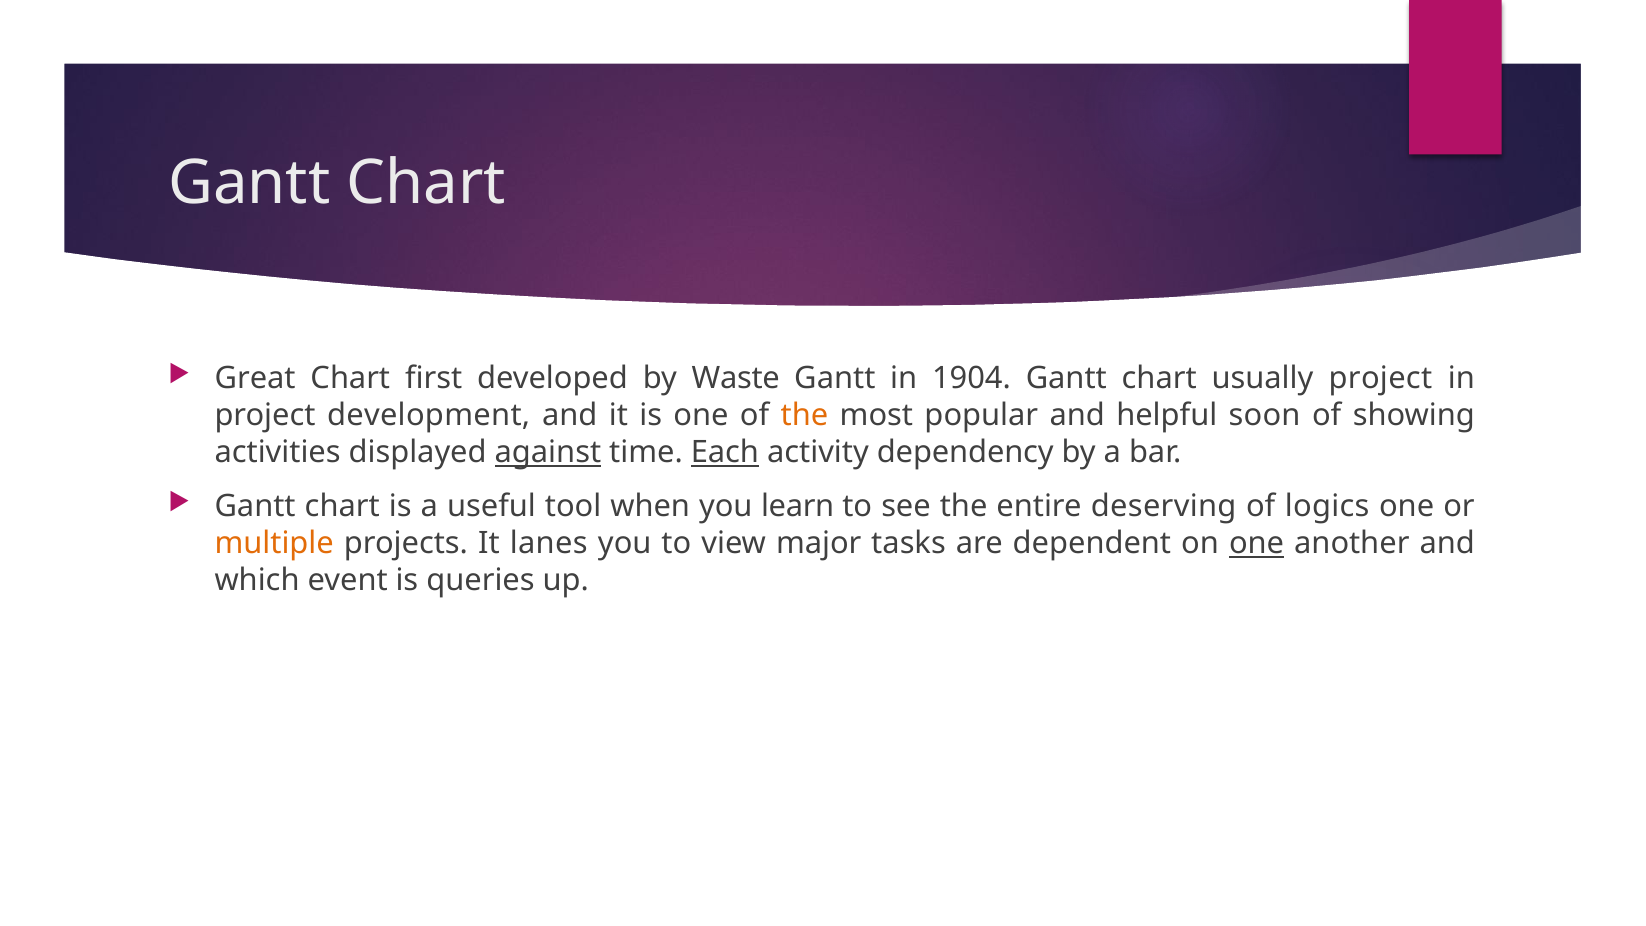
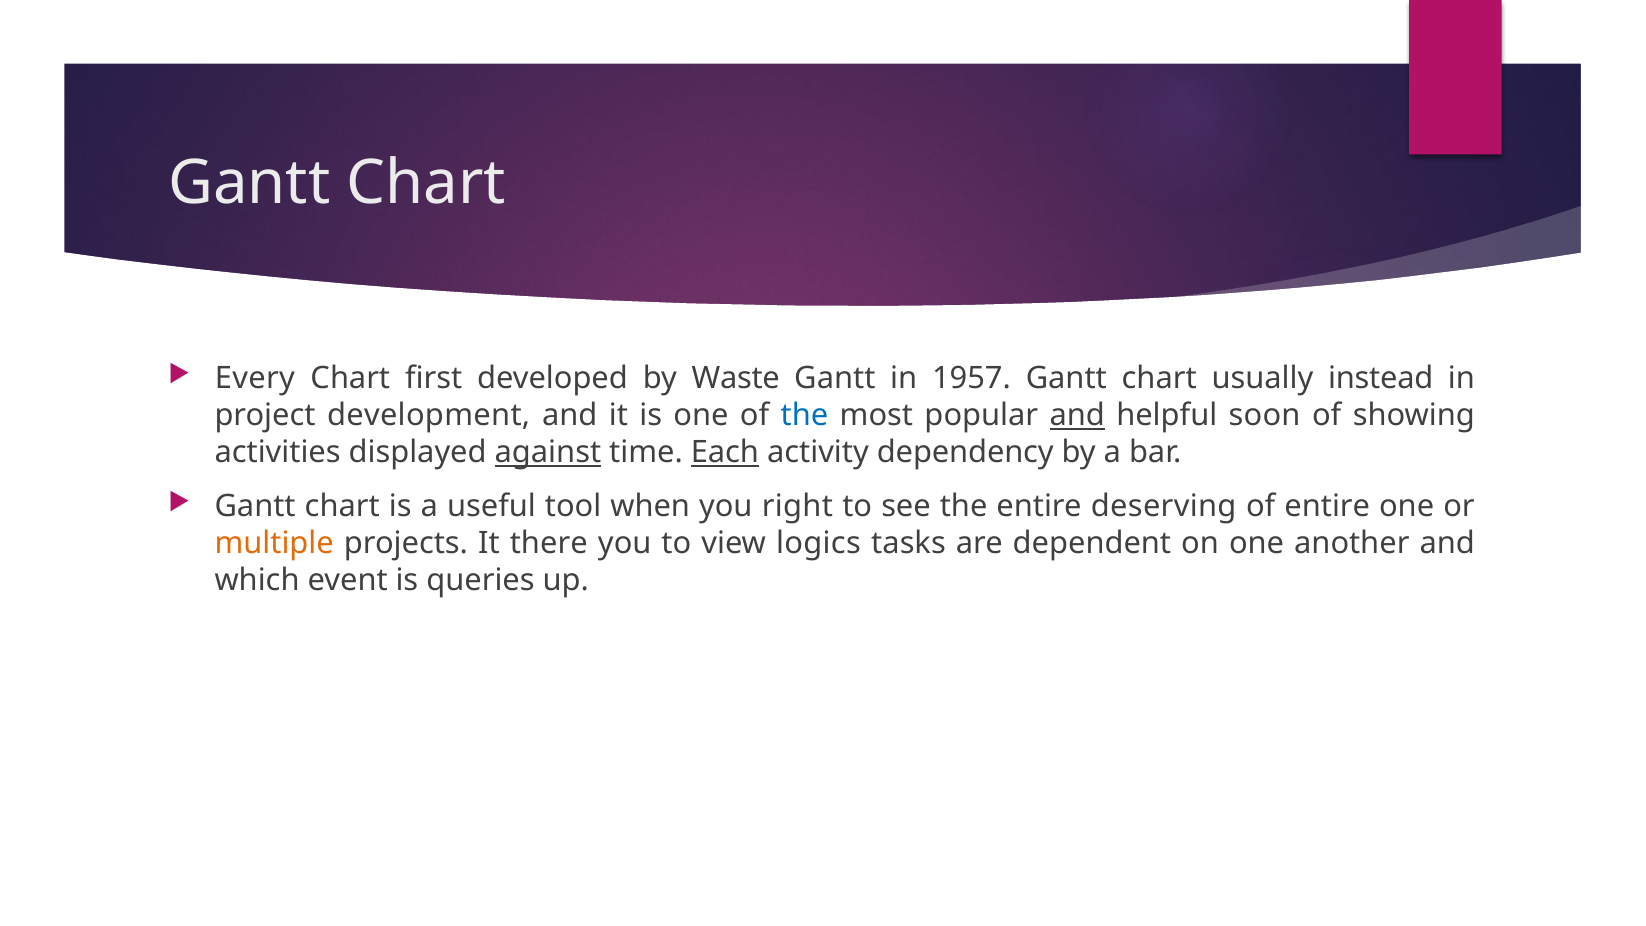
Great: Great -> Every
1904: 1904 -> 1957
usually project: project -> instead
the at (804, 415) colour: orange -> blue
and at (1077, 415) underline: none -> present
learn: learn -> right
of logics: logics -> entire
lanes: lanes -> there
major: major -> logics
one at (1257, 544) underline: present -> none
